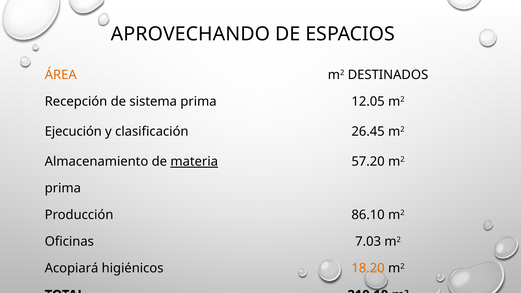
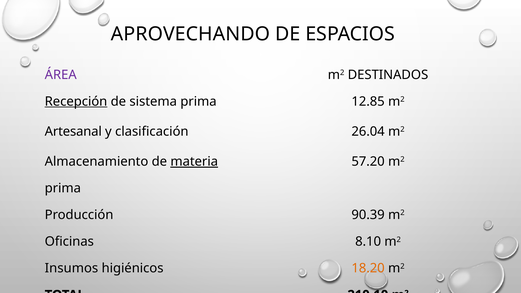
ÁREA colour: orange -> purple
Recepción underline: none -> present
12.05: 12.05 -> 12.85
Ejecución: Ejecución -> Artesanal
26.45: 26.45 -> 26.04
86.10: 86.10 -> 90.39
7.03: 7.03 -> 8.10
Acopiará: Acopiará -> Insumos
